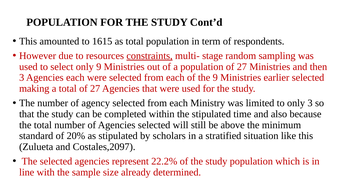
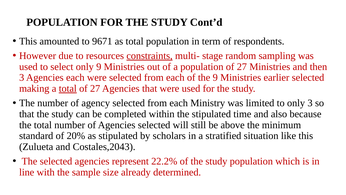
1615: 1615 -> 9671
total at (68, 88) underline: none -> present
Costales,2097: Costales,2097 -> Costales,2043
